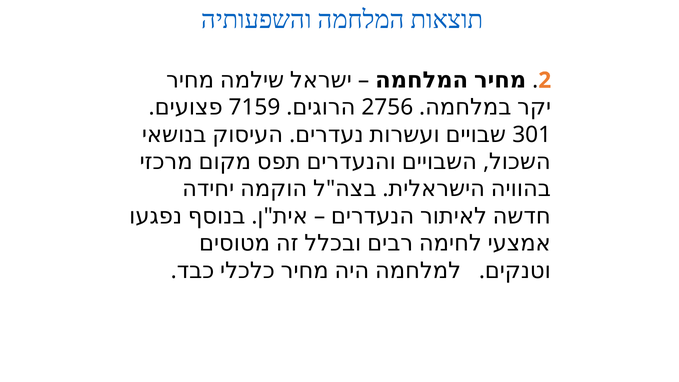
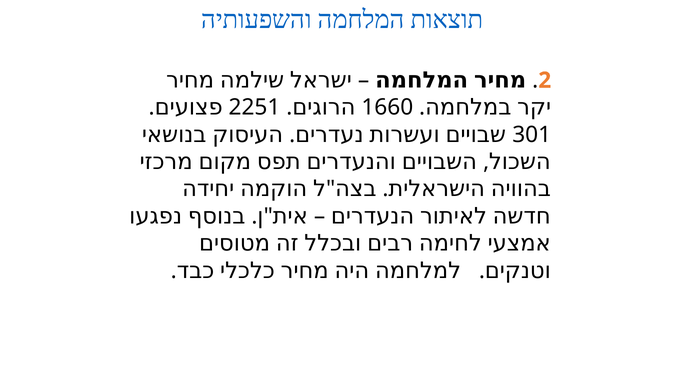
7159: 7159 -> 2251
2756: 2756 -> 1660
